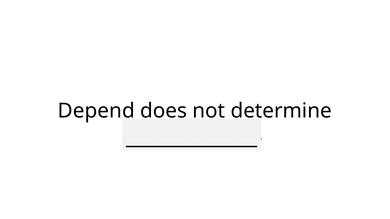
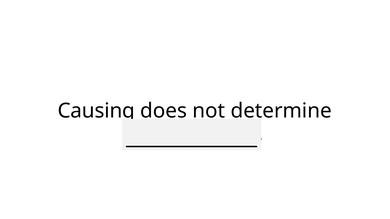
Depend: Depend -> Causing
